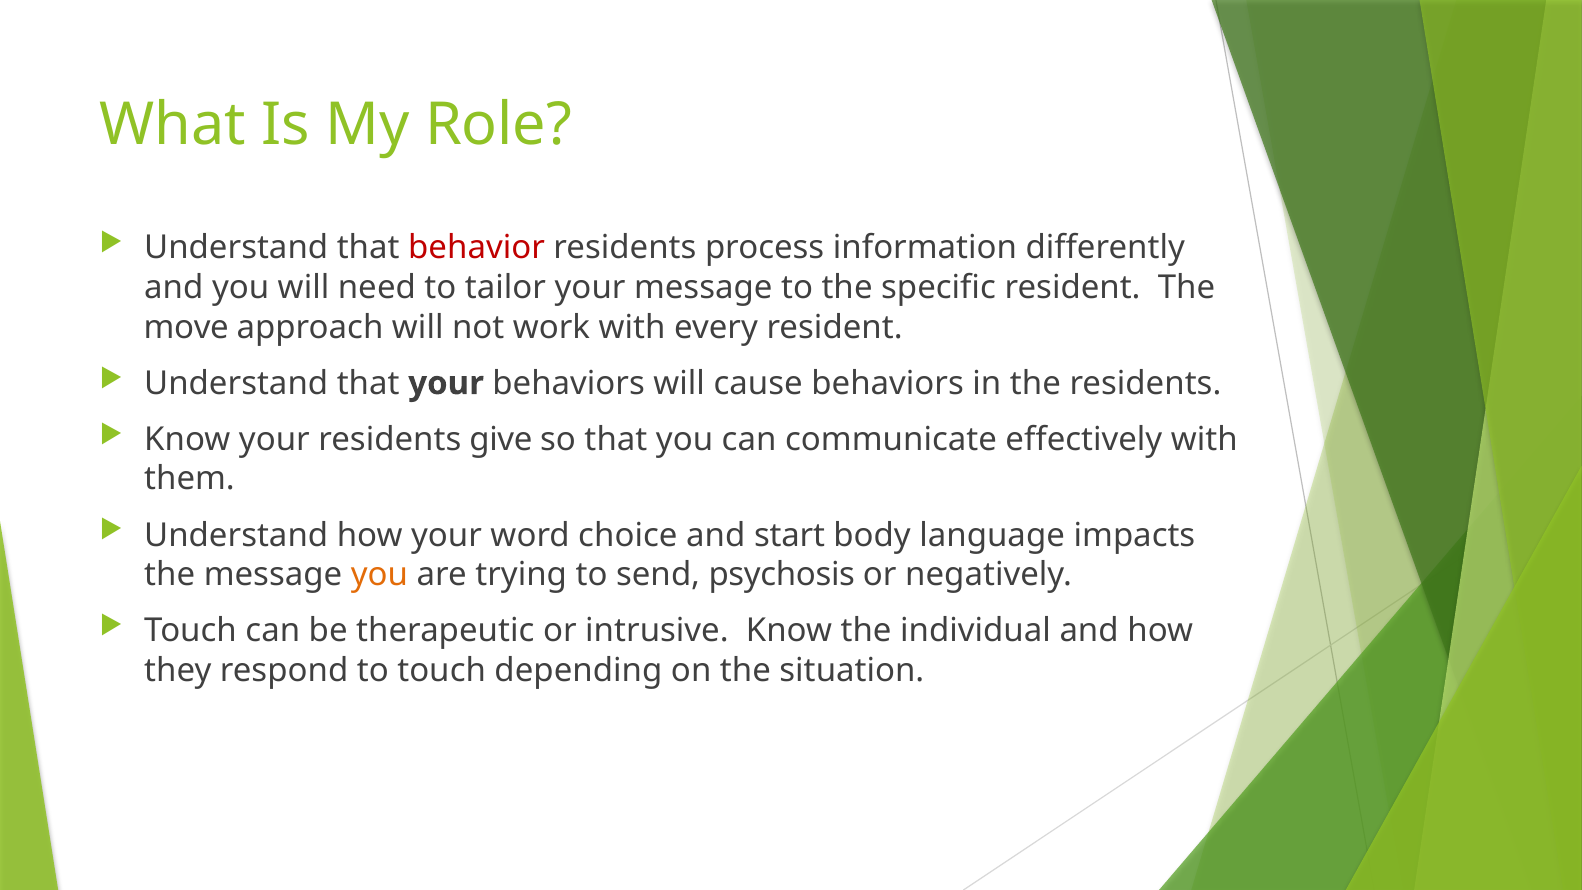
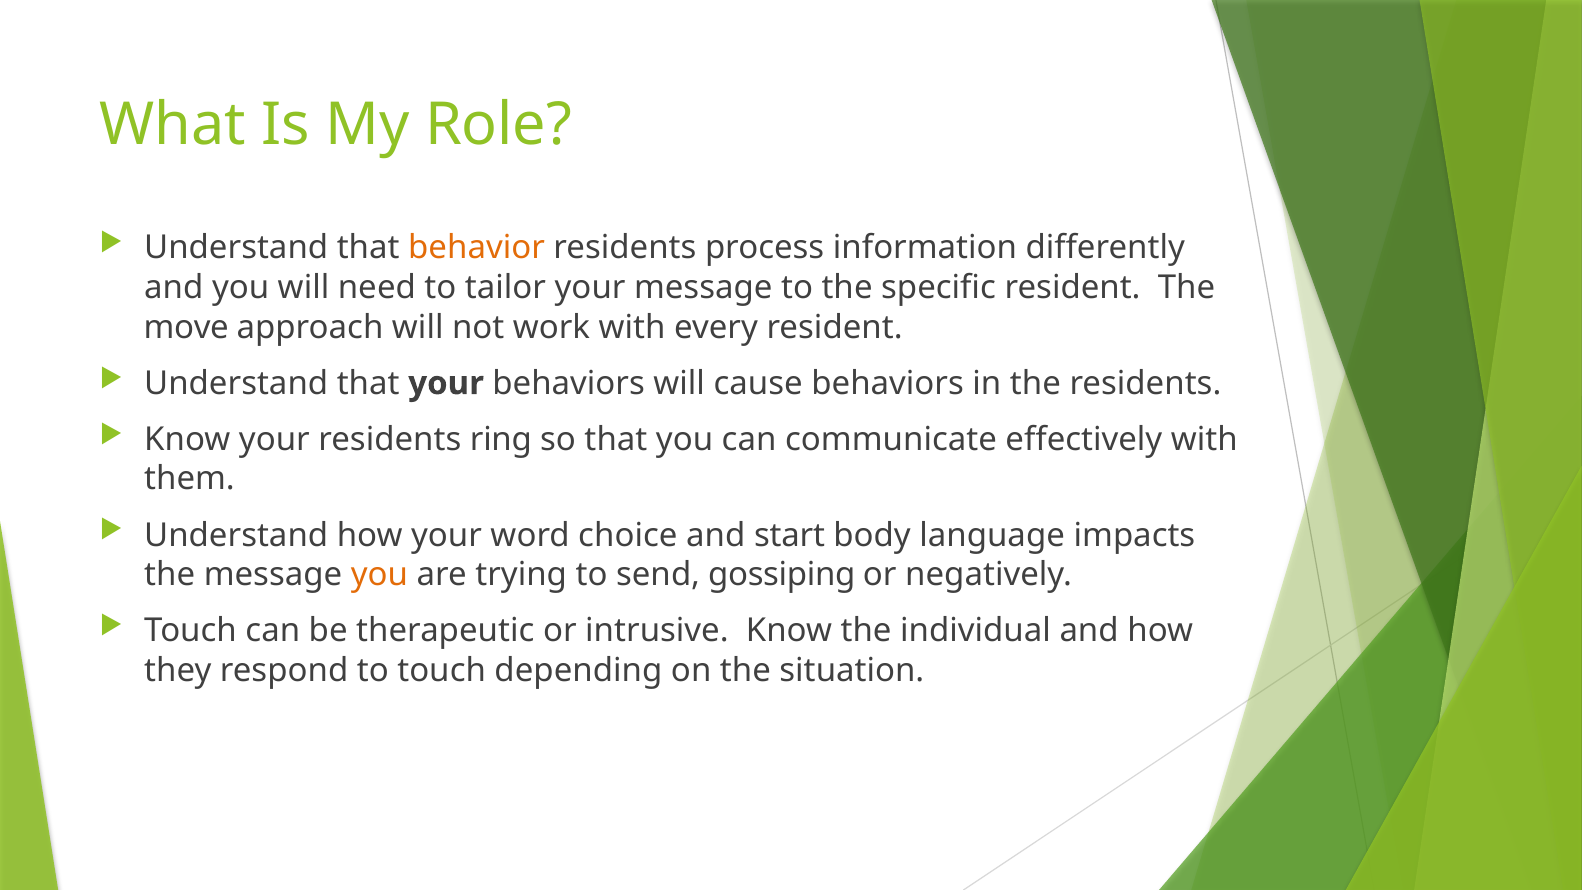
behavior colour: red -> orange
give: give -> ring
psychosis: psychosis -> gossiping
